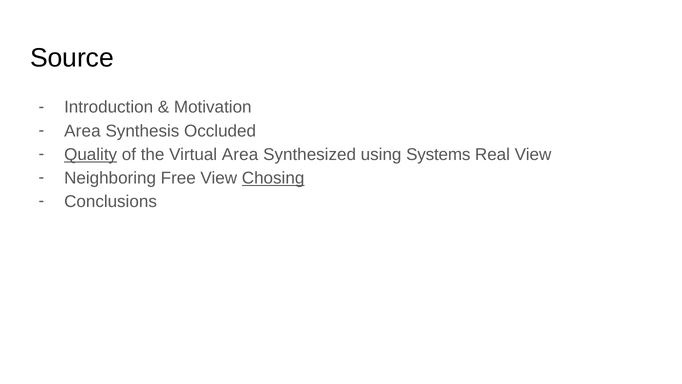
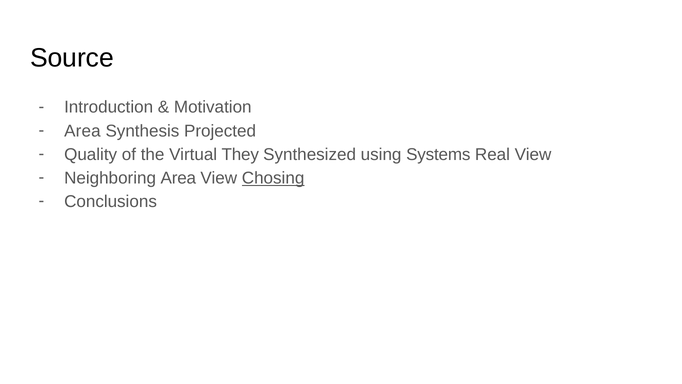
Occluded: Occluded -> Projected
Quality underline: present -> none
Virtual Area: Area -> They
Neighboring Free: Free -> Area
